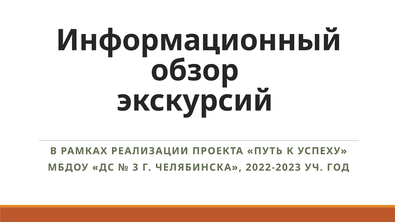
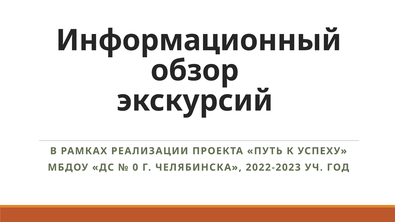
3: 3 -> 0
